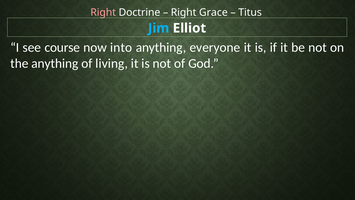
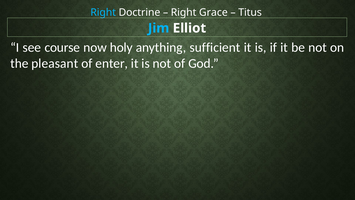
Right at (103, 12) colour: pink -> light blue
into: into -> holy
everyone: everyone -> sufficient
the anything: anything -> pleasant
living: living -> enter
